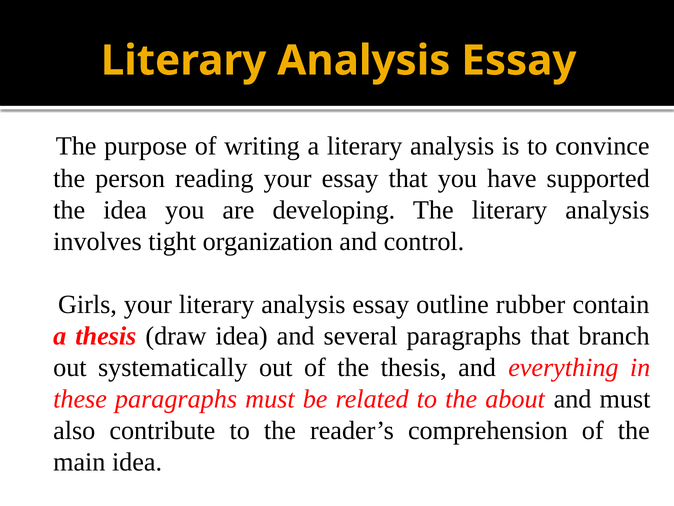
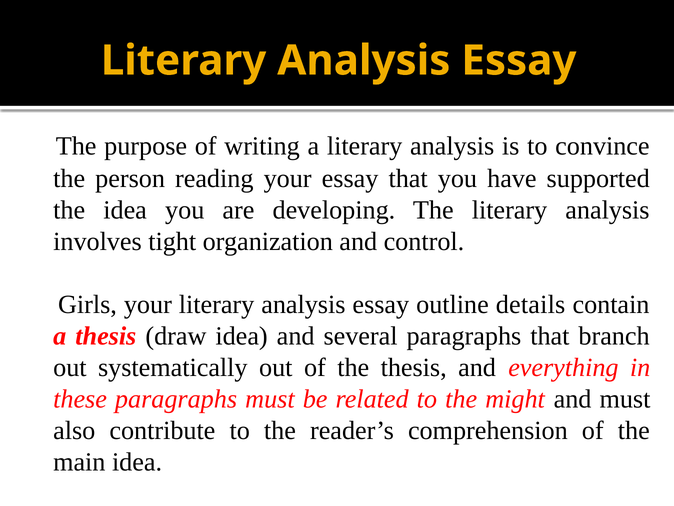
rubber: rubber -> details
about: about -> might
